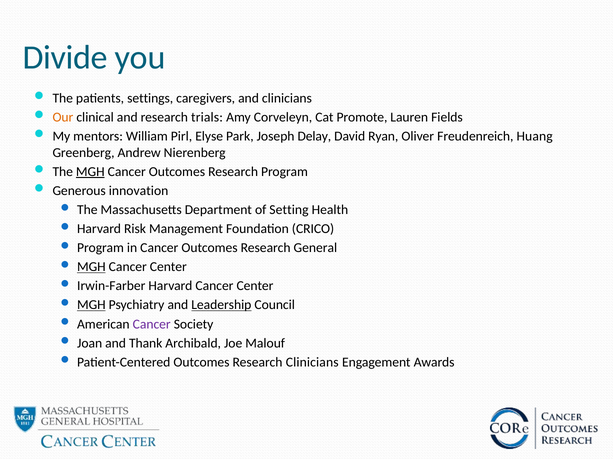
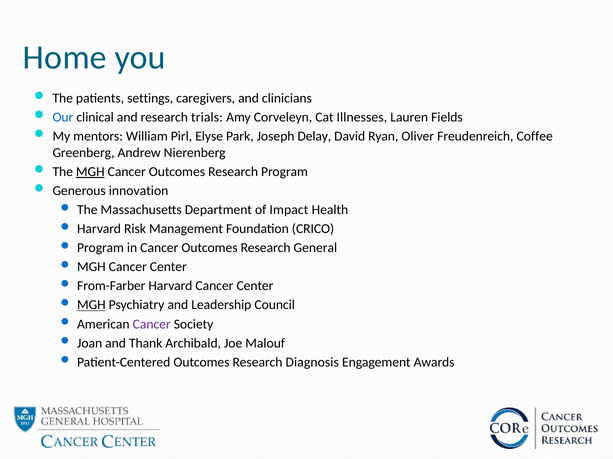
Divide: Divide -> Home
Our colour: orange -> blue
Promote: Promote -> Illnesses
Huang: Huang -> Coffee
Setting: Setting -> Impact
MGH at (91, 267) underline: present -> none
Irwin-Farber: Irwin-Farber -> From-Farber
Leadership underline: present -> none
Research Clinicians: Clinicians -> Diagnosis
